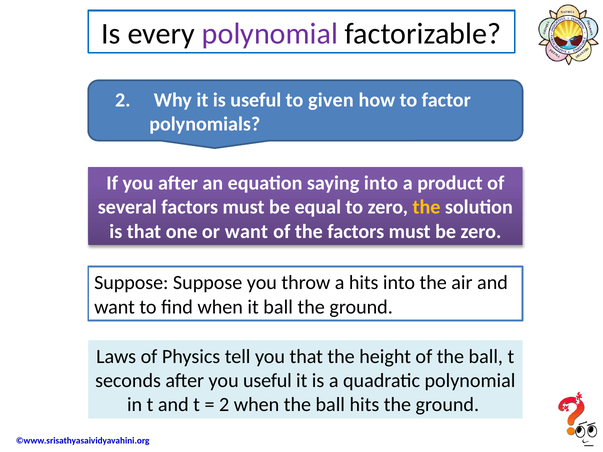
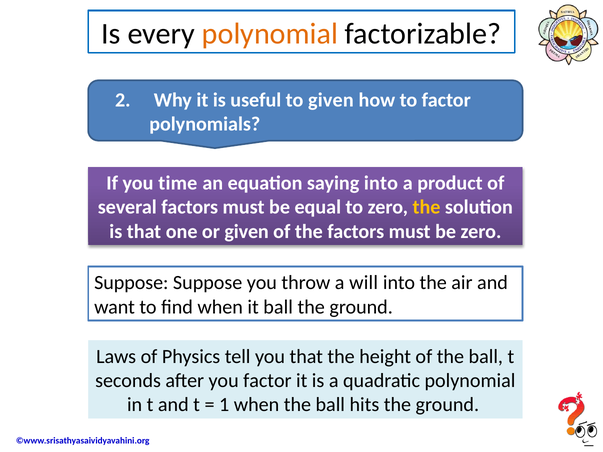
polynomial at (270, 34) colour: purple -> orange
you after: after -> time
or want: want -> given
a hits: hits -> will
you useful: useful -> factor
2 at (224, 405): 2 -> 1
